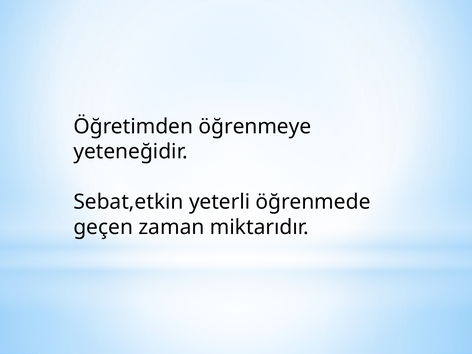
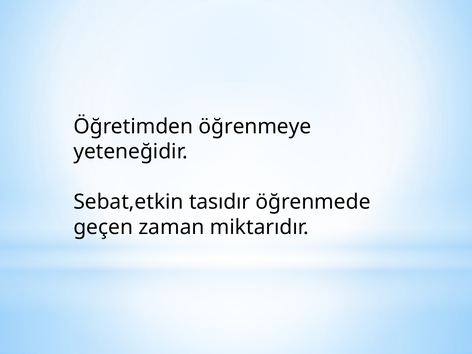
yeterli: yeterli -> tasıdır
